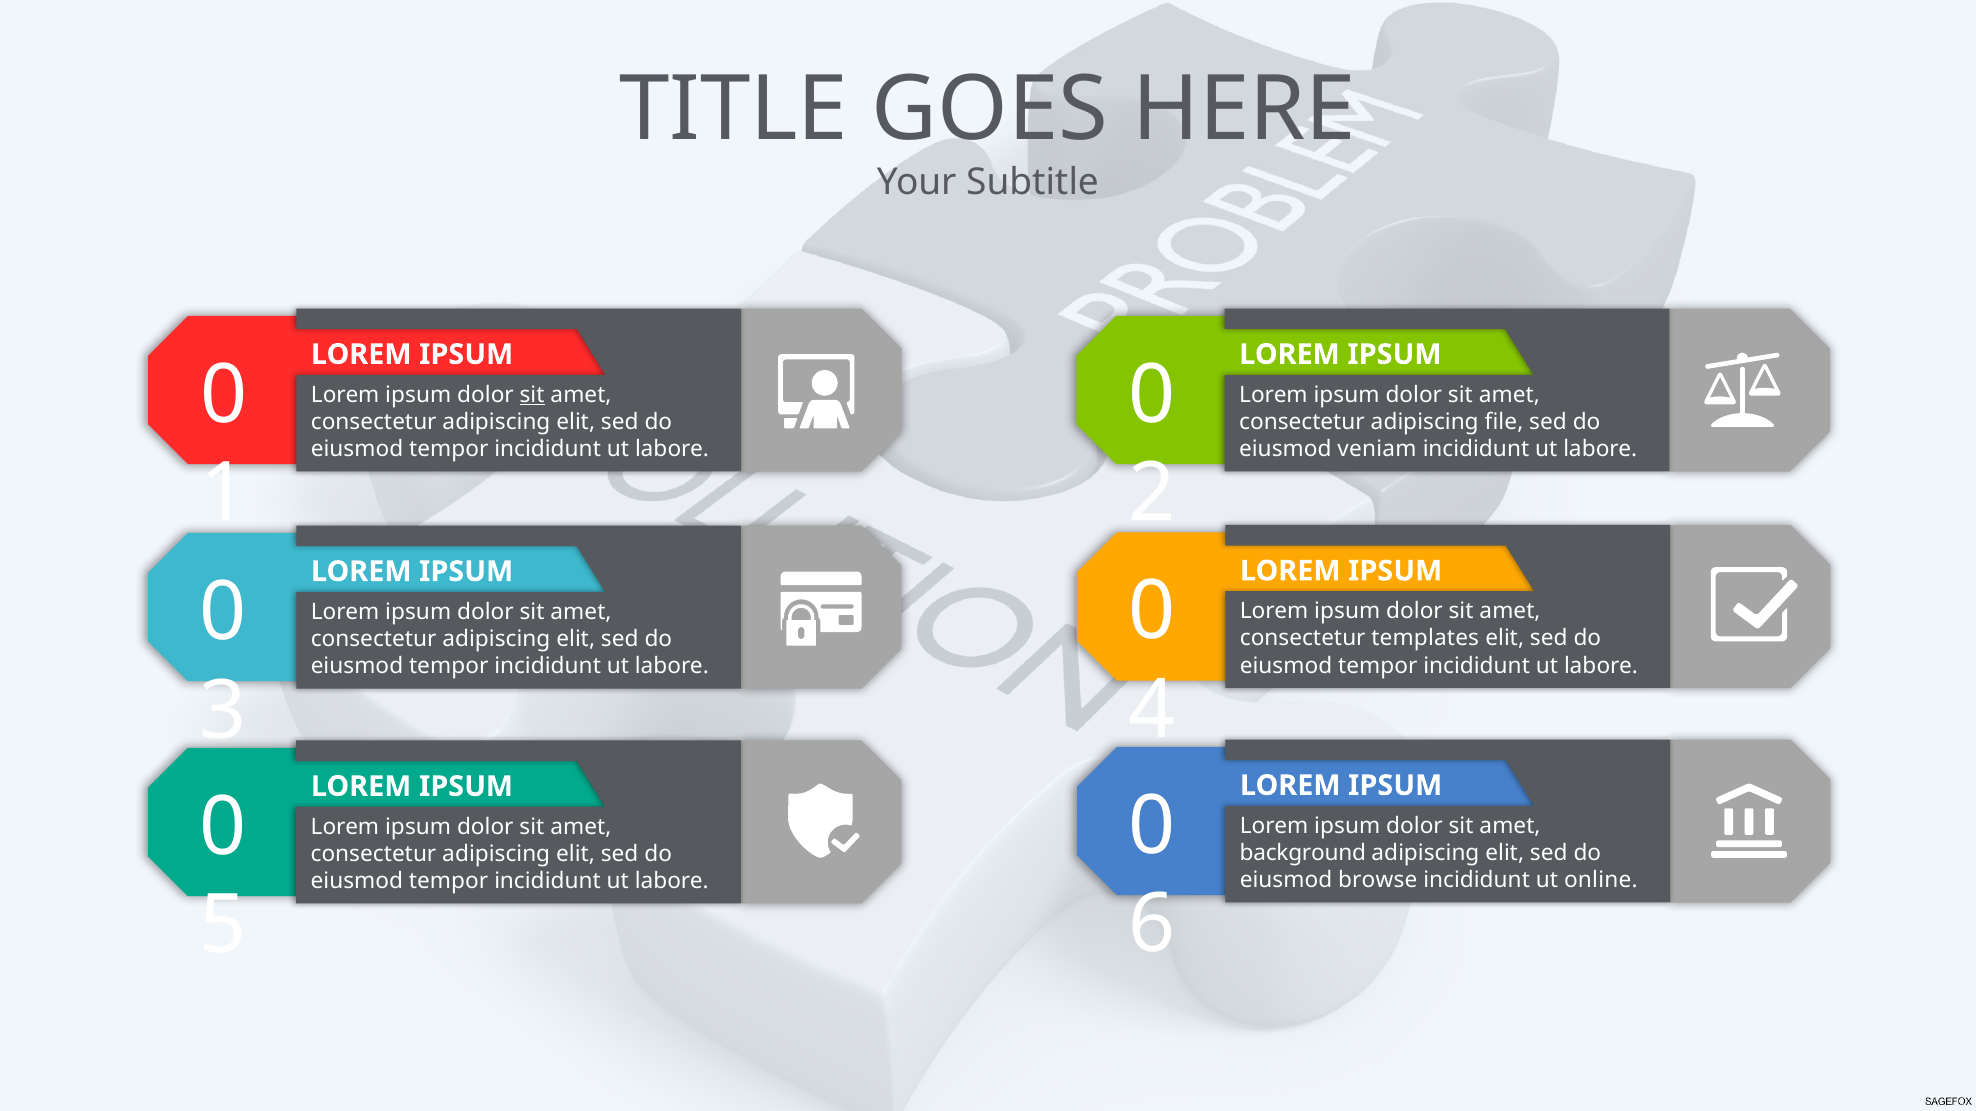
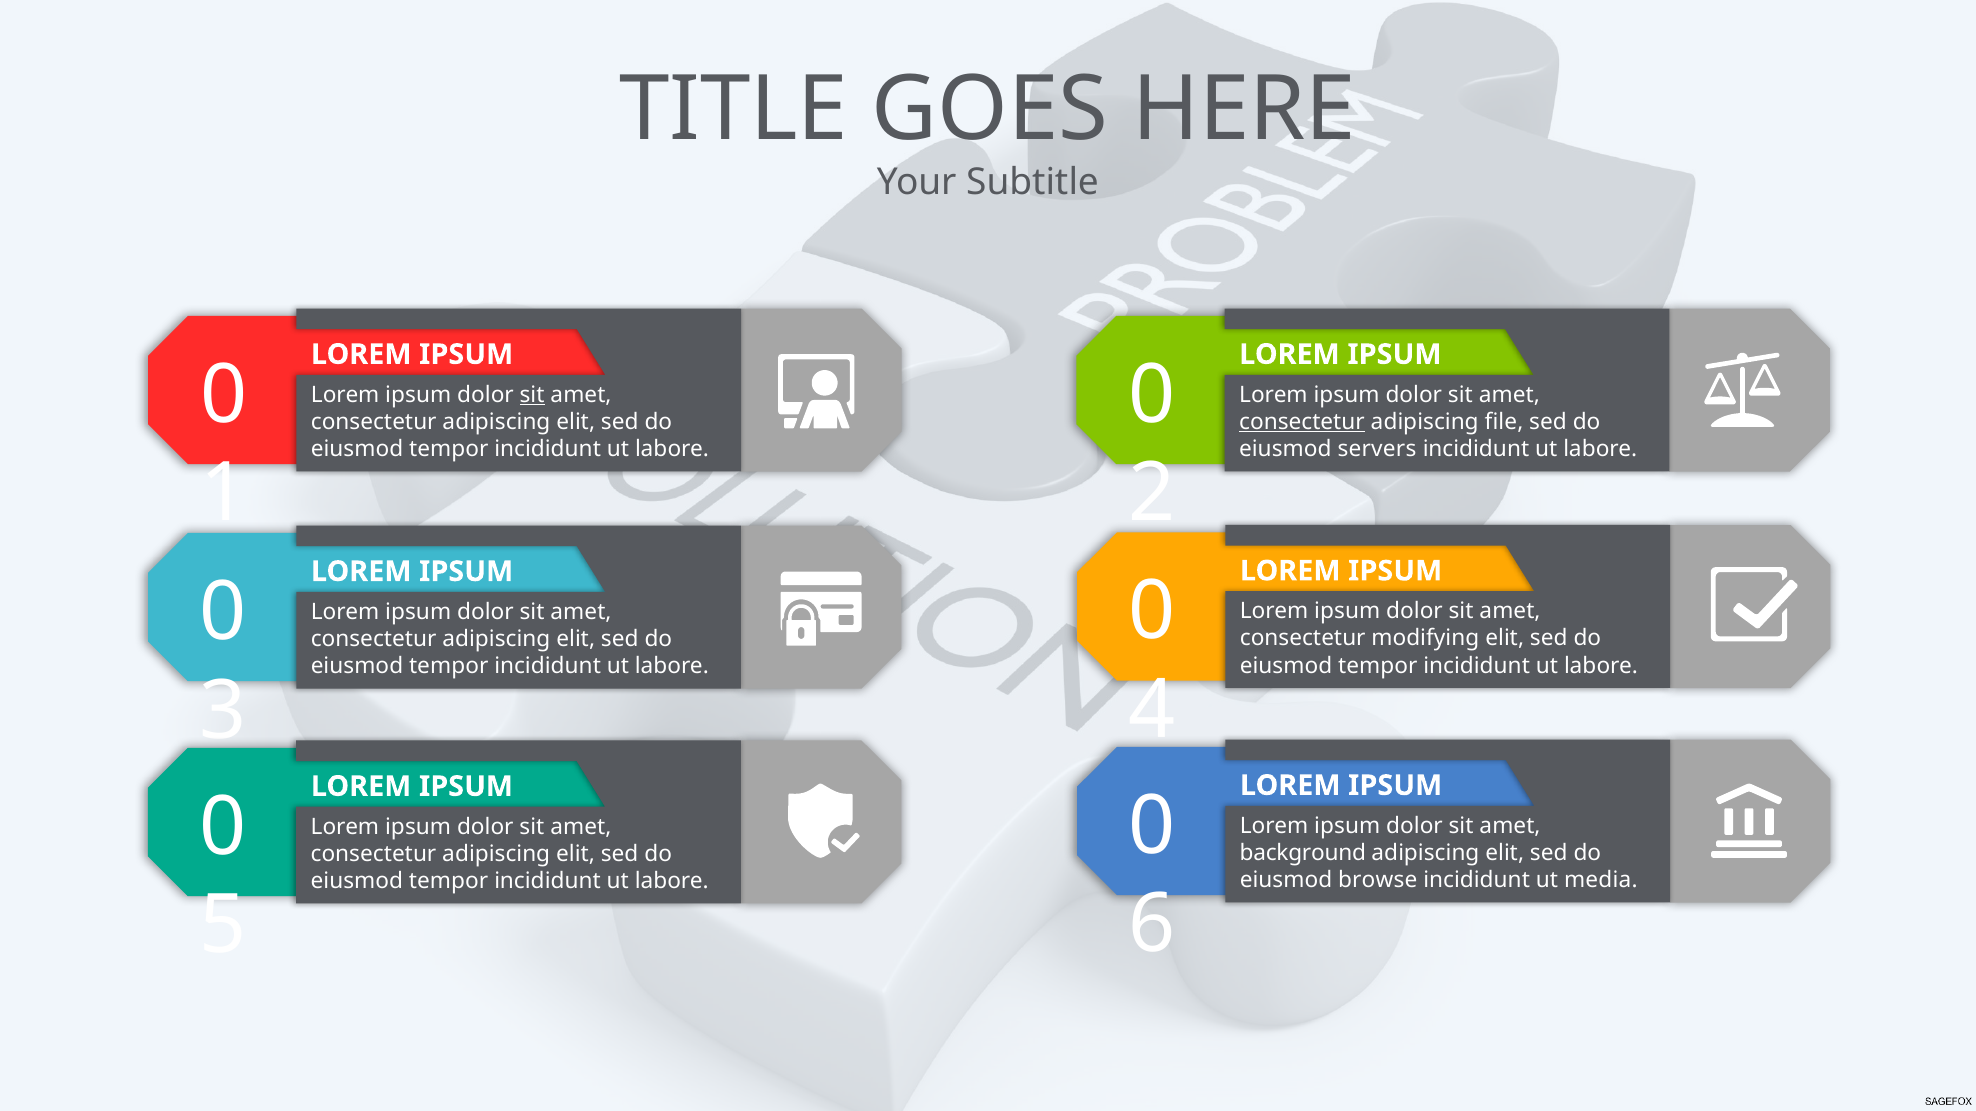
consectetur at (1302, 422) underline: none -> present
veniam: veniam -> servers
templates: templates -> modifying
online: online -> media
